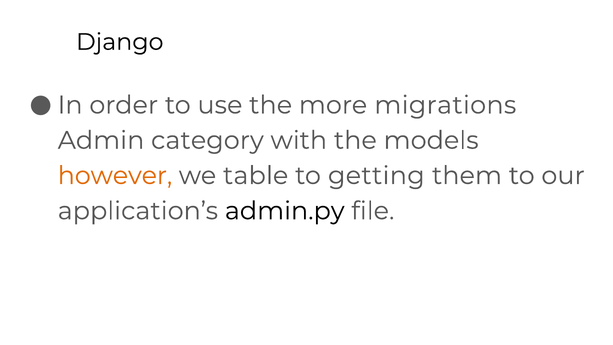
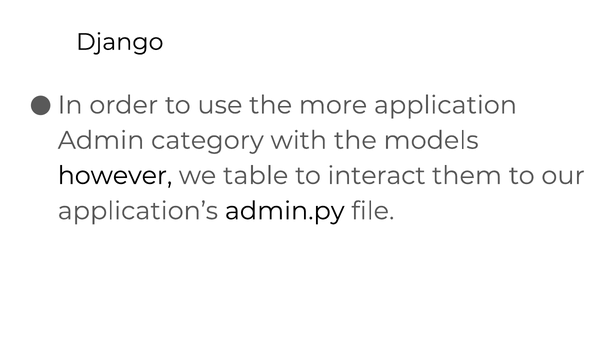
migrations: migrations -> application
however colour: orange -> black
getting: getting -> interact
